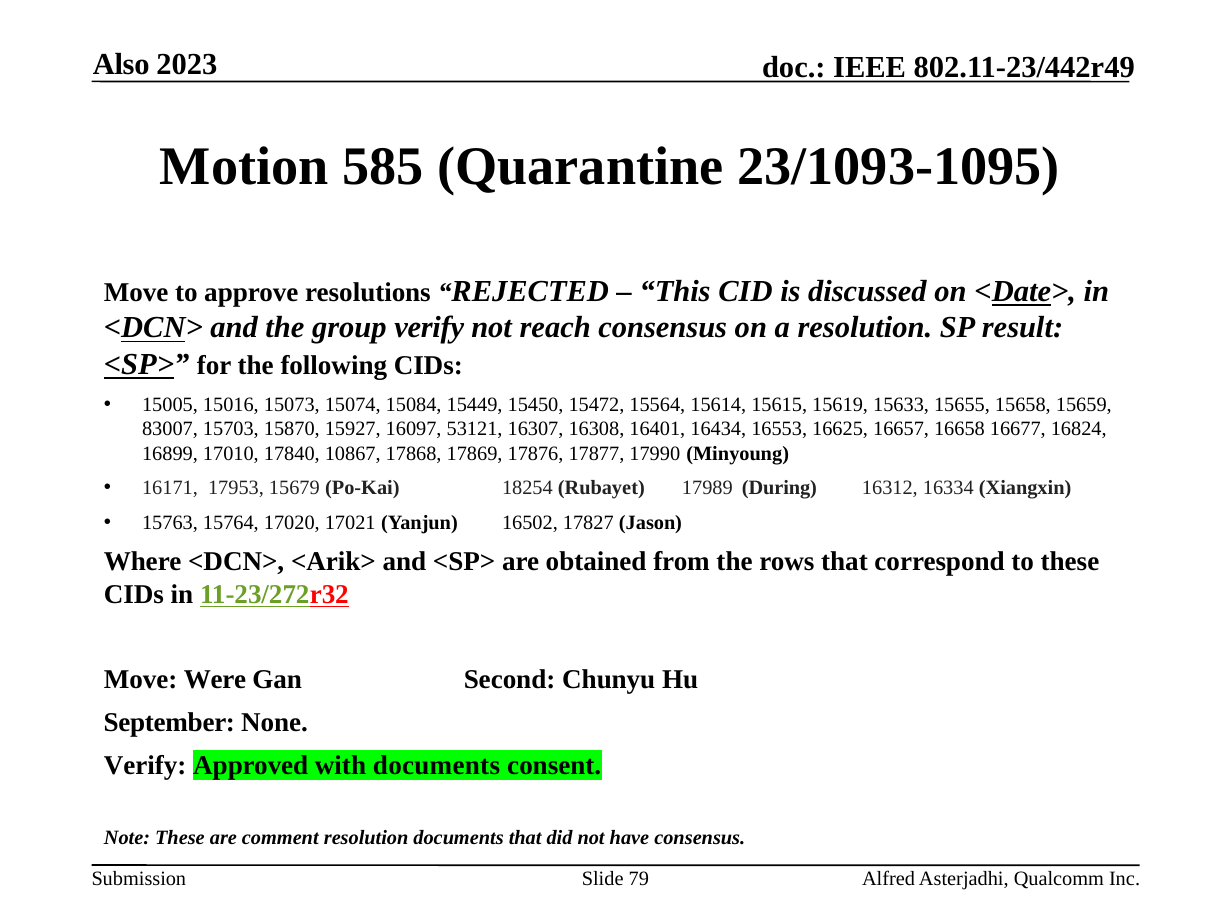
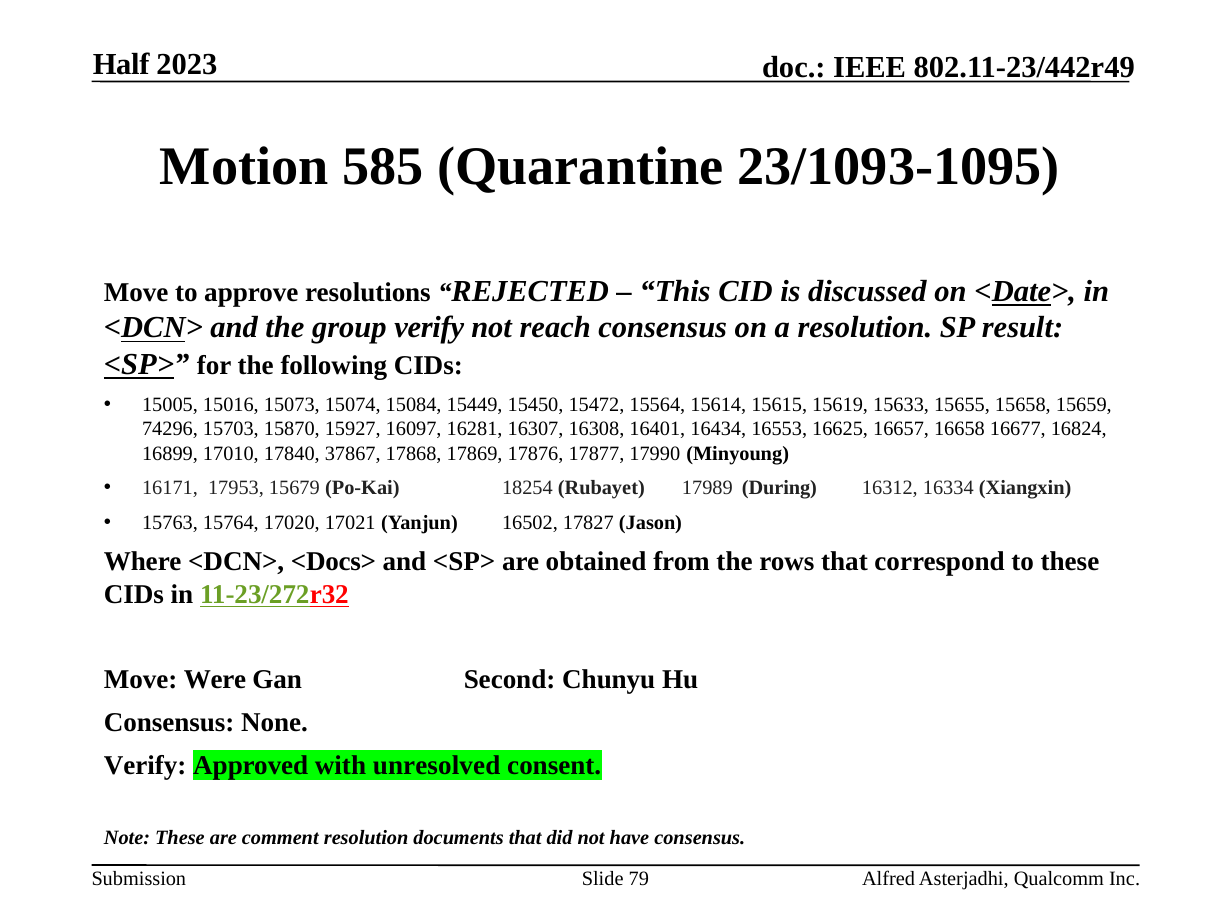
Also: Also -> Half
83007: 83007 -> 74296
53121: 53121 -> 16281
10867: 10867 -> 37867
<Arik>: <Arik> -> <Docs>
September at (169, 722): September -> Consensus
with documents: documents -> unresolved
